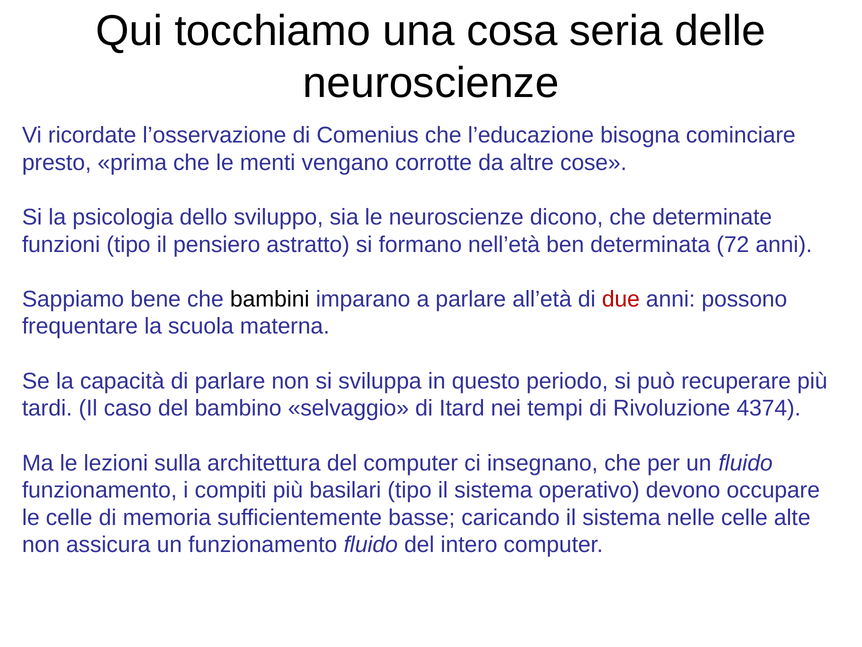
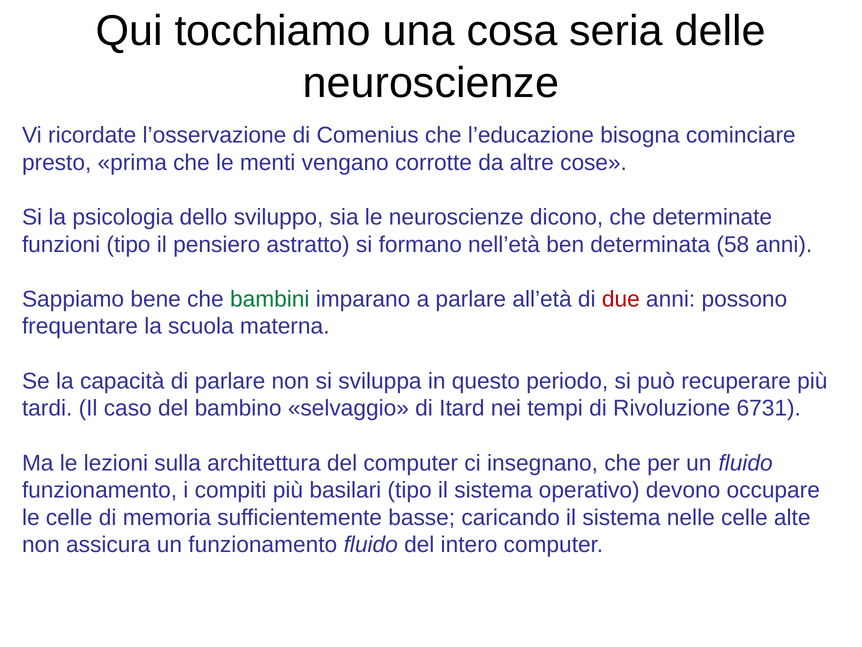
72: 72 -> 58
bambini colour: black -> green
4374: 4374 -> 6731
